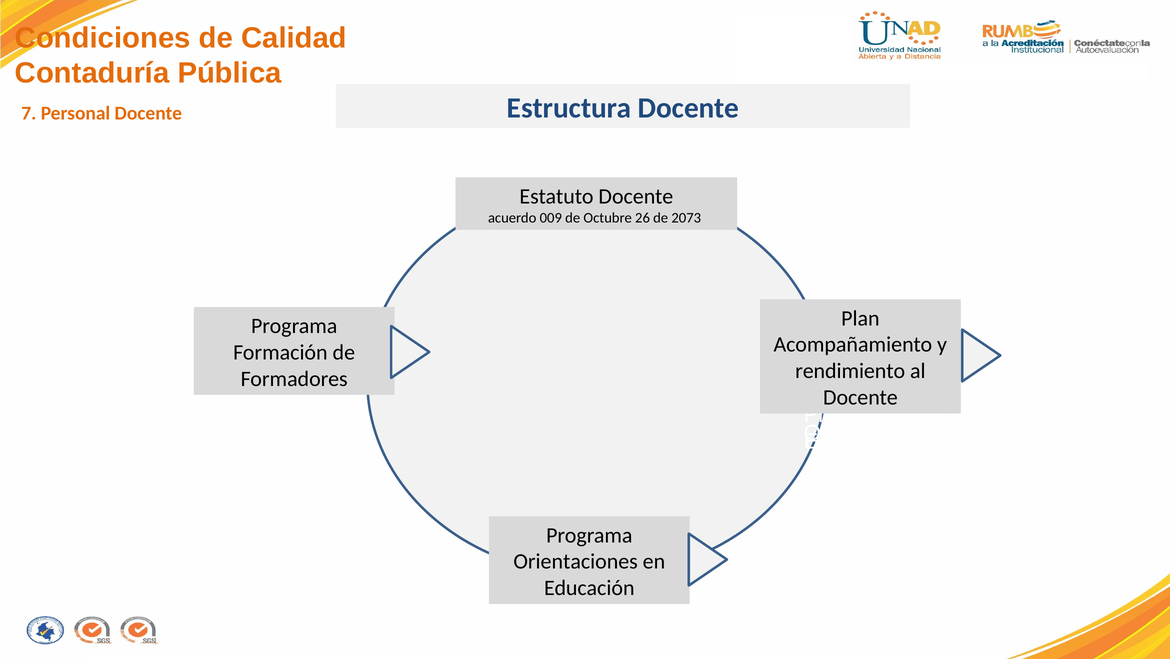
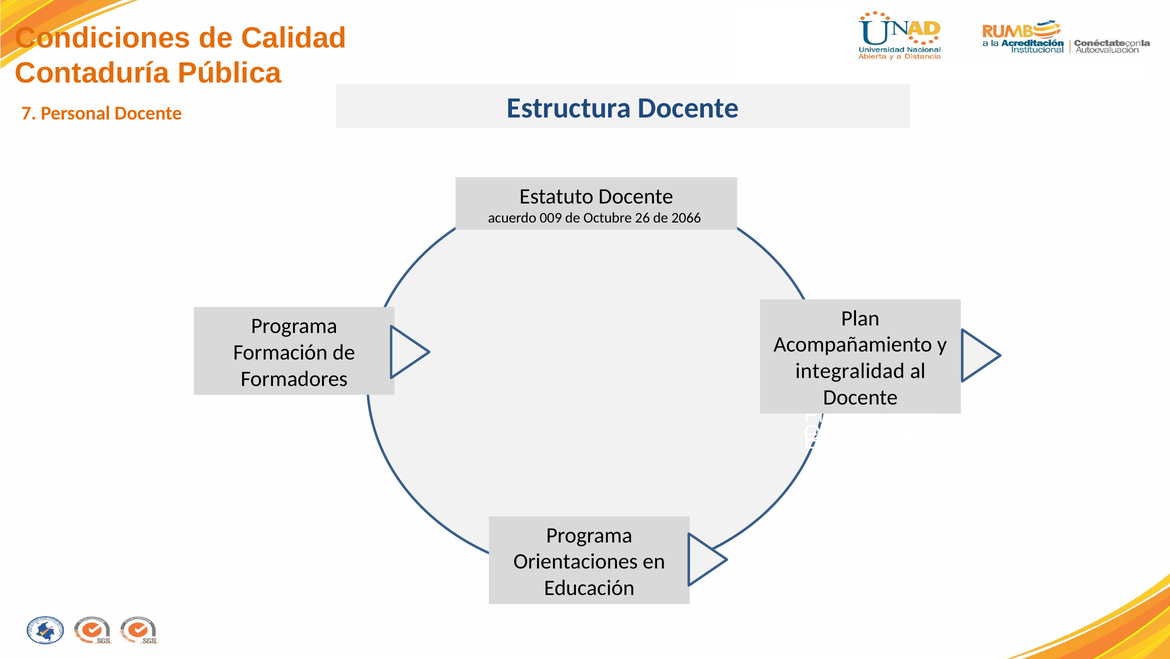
2073: 2073 -> 2066
rendimiento: rendimiento -> integralidad
